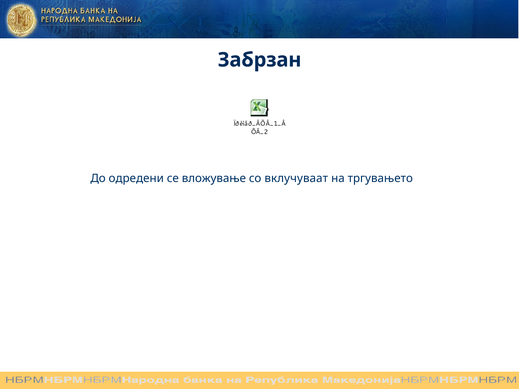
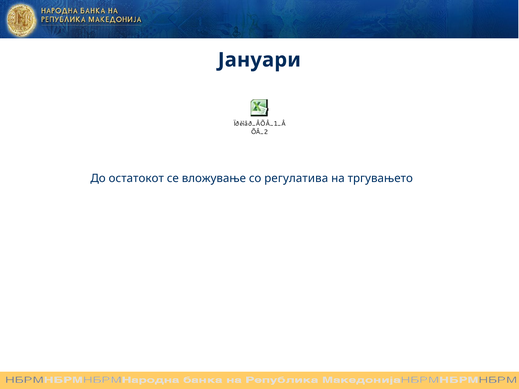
Забрзан: Забрзан -> Јануари
одредени: одредени -> остатокот
вклучуваат: вклучуваат -> регулатива
